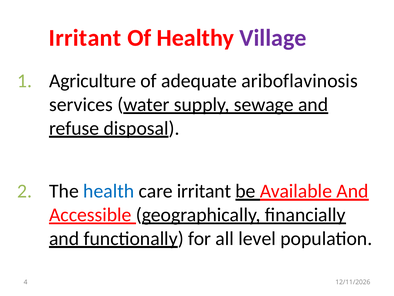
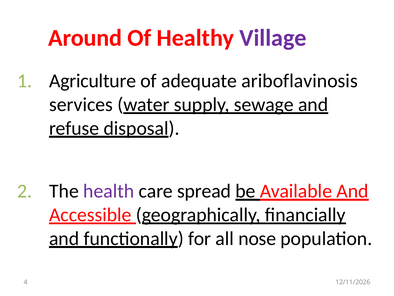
Irritant at (85, 38): Irritant -> Around
health colour: blue -> purple
care irritant: irritant -> spread
level: level -> nose
